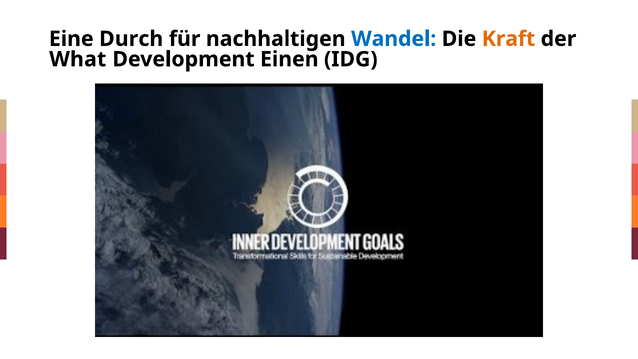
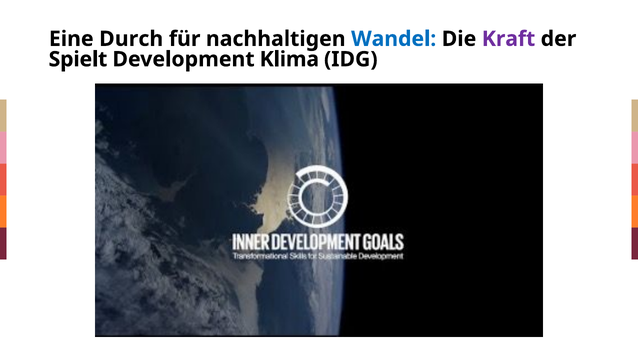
Kraft colour: orange -> purple
What: What -> Spielt
Einen: Einen -> Klima
